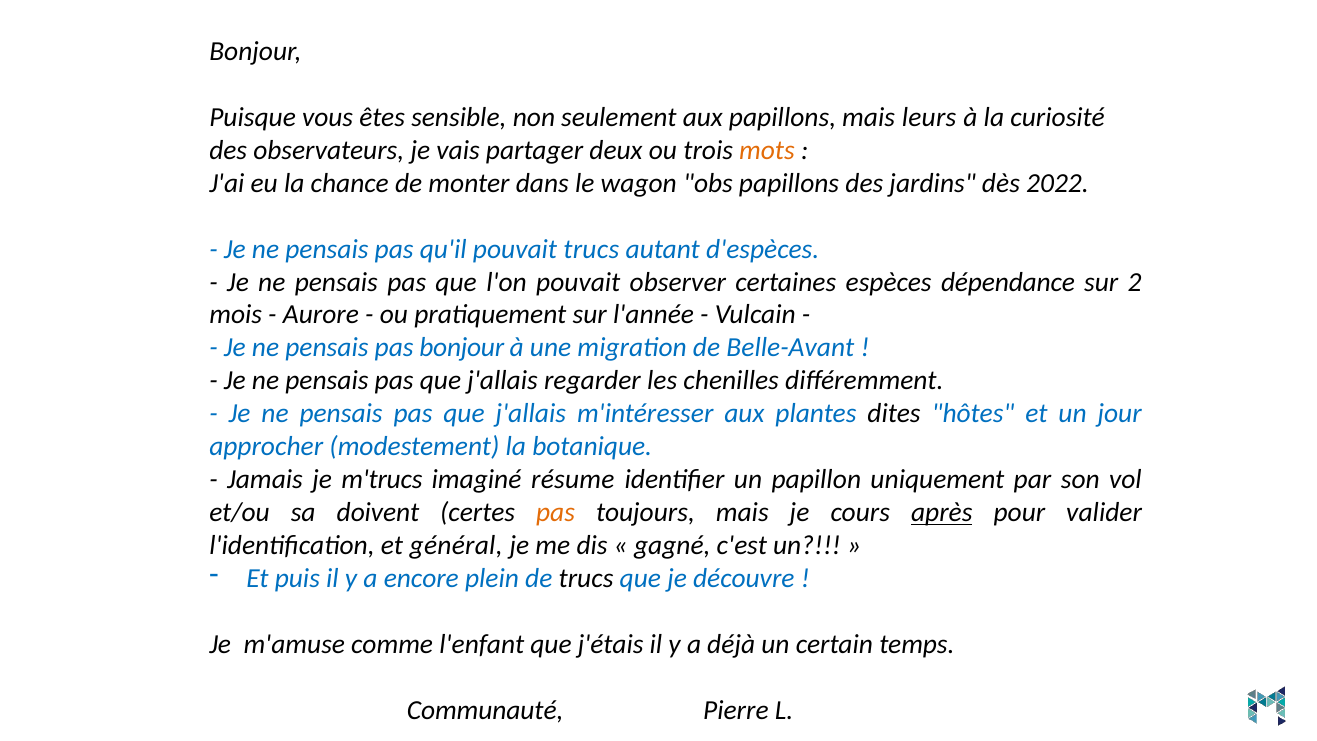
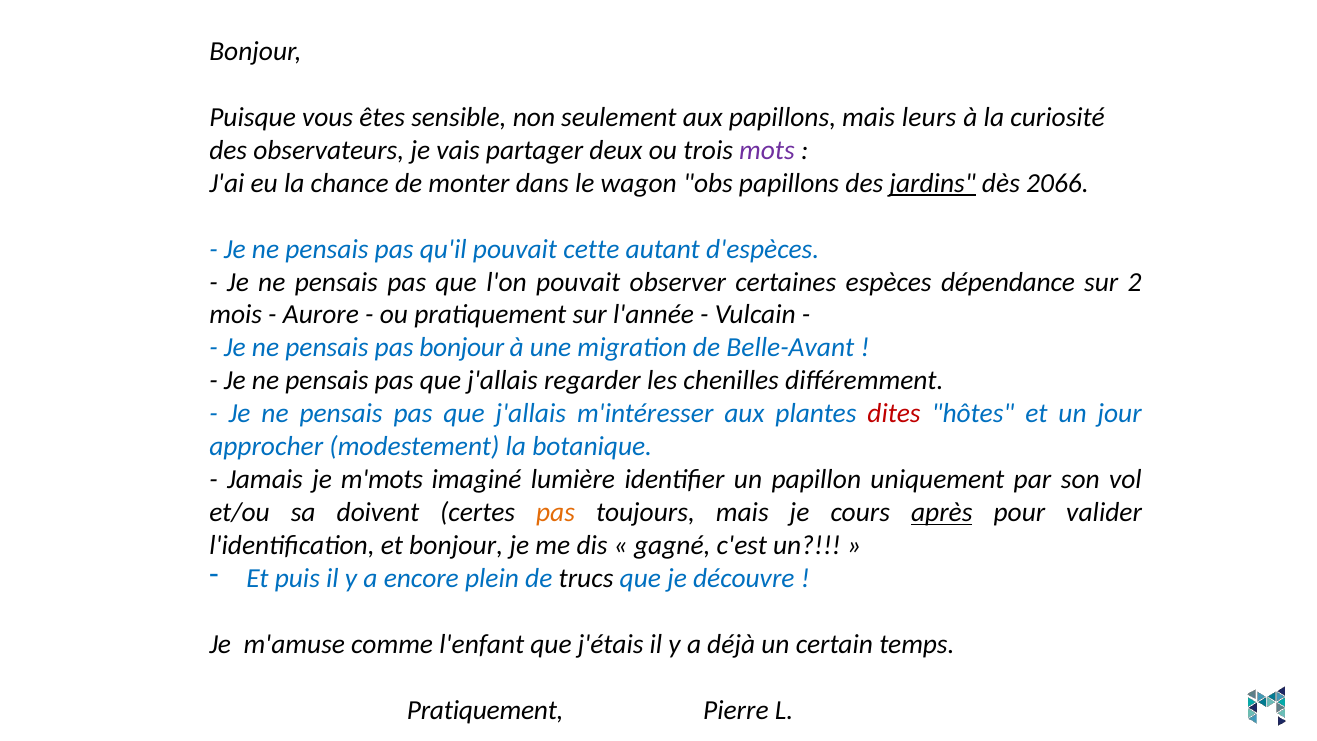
mots colour: orange -> purple
jardins underline: none -> present
2022: 2022 -> 2066
pouvait trucs: trucs -> cette
dites colour: black -> red
m'trucs: m'trucs -> m'mots
résume: résume -> lumière
et général: général -> bonjour
Communauté at (485, 710): Communauté -> Pratiquement
